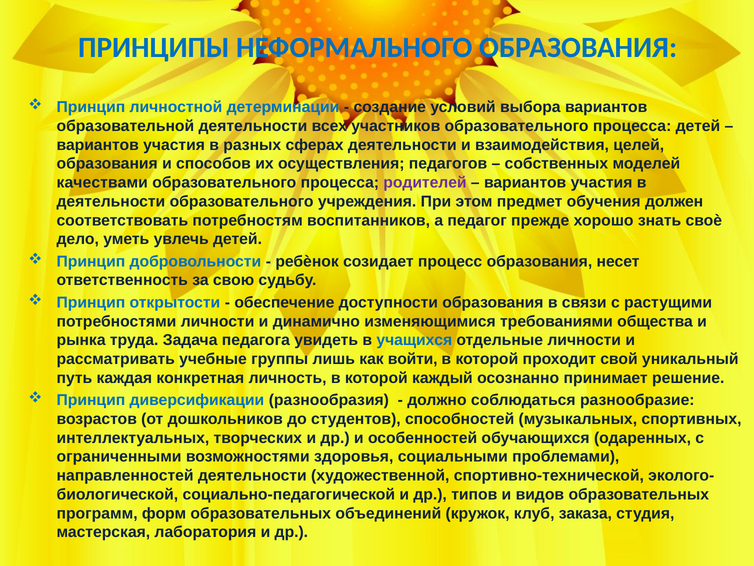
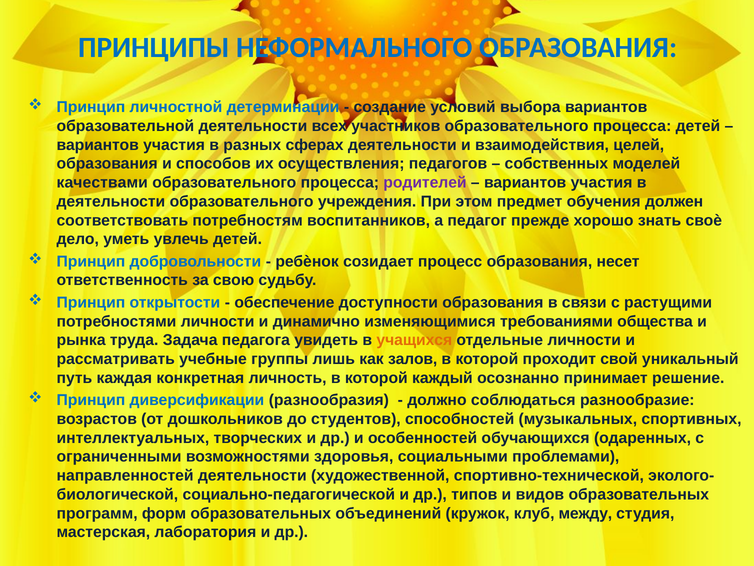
учащихся colour: blue -> orange
войти: войти -> залов
заказа: заказа -> между
